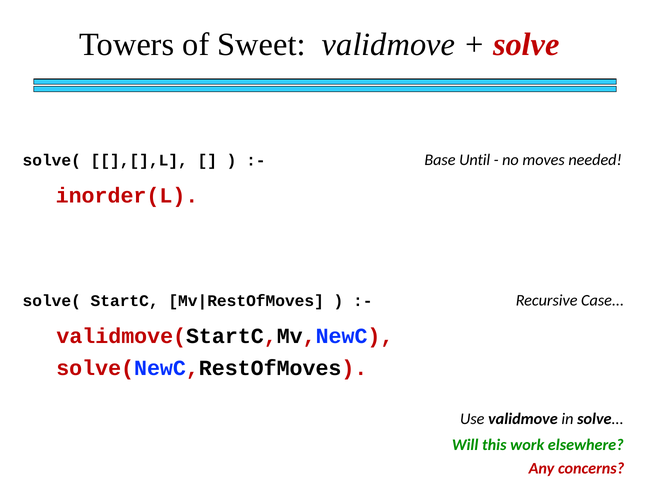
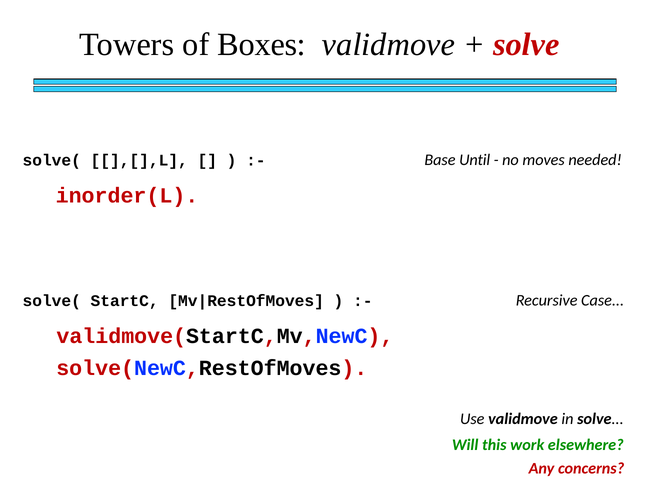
Sweet: Sweet -> Boxes
